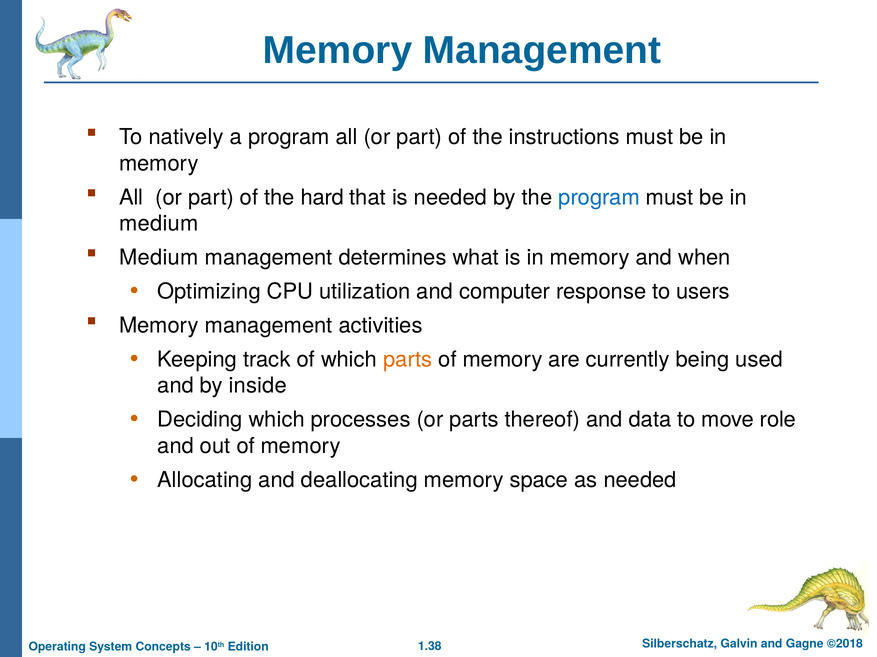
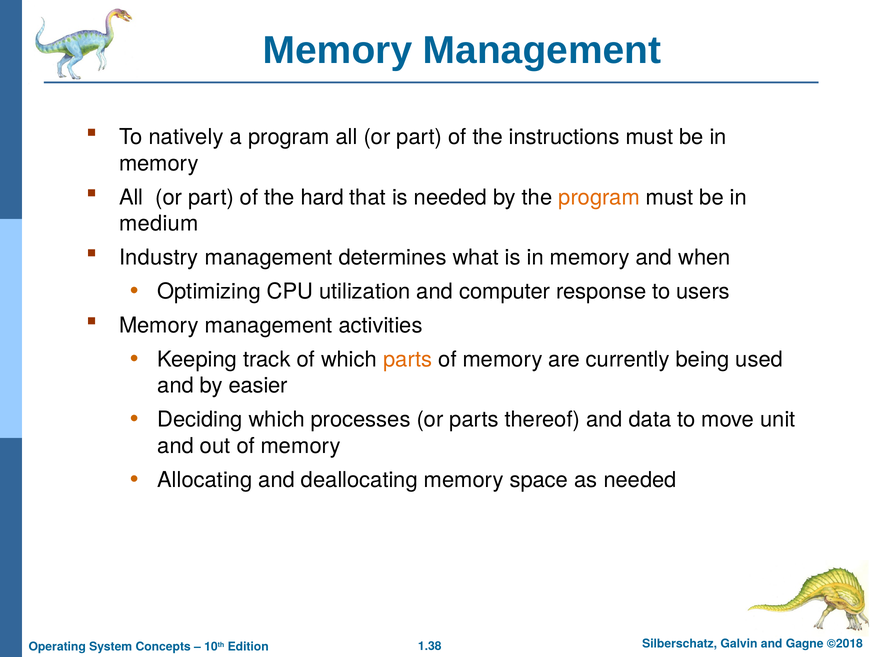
program at (599, 198) colour: blue -> orange
Medium at (159, 258): Medium -> Industry
inside: inside -> easier
role: role -> unit
